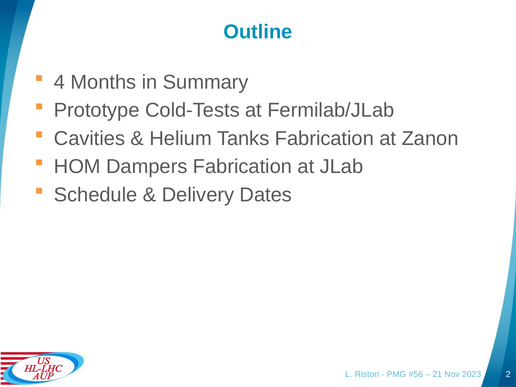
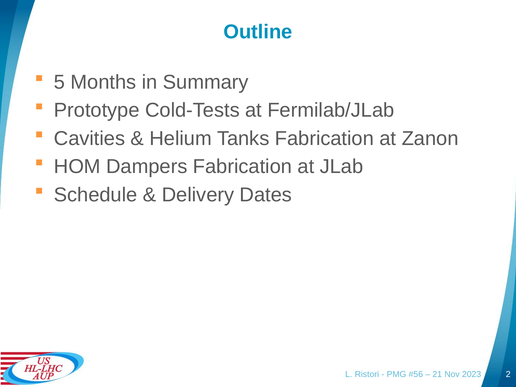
4: 4 -> 5
